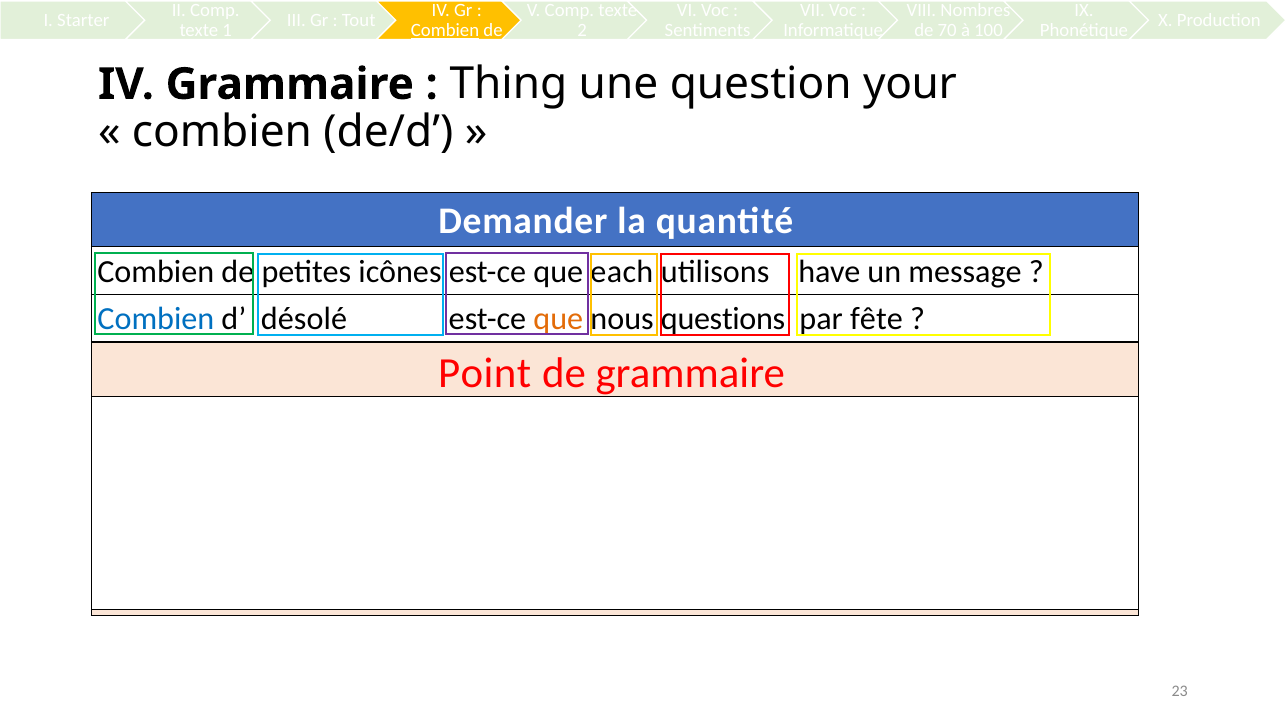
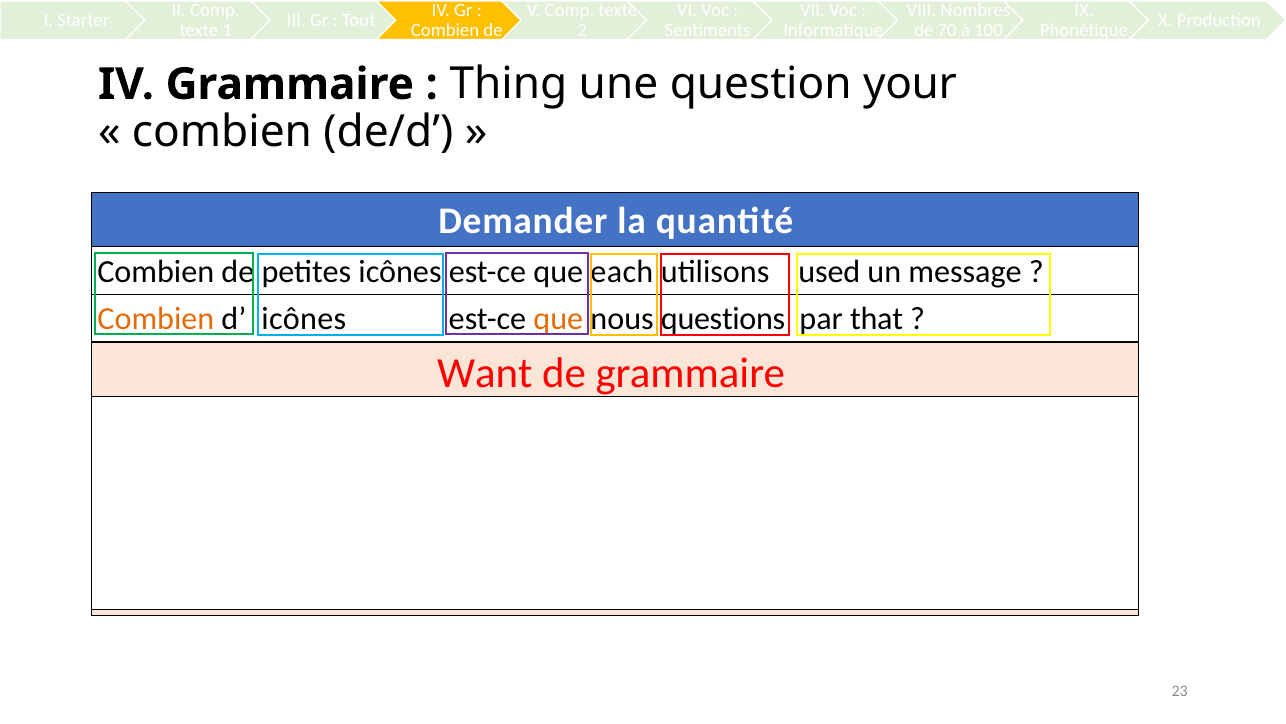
Combien at (445, 30) underline: present -> none
utilisons have: have -> used
Combien at (156, 319) colour: blue -> orange
d désolé: désolé -> icônes
fête: fête -> that
Point: Point -> Want
